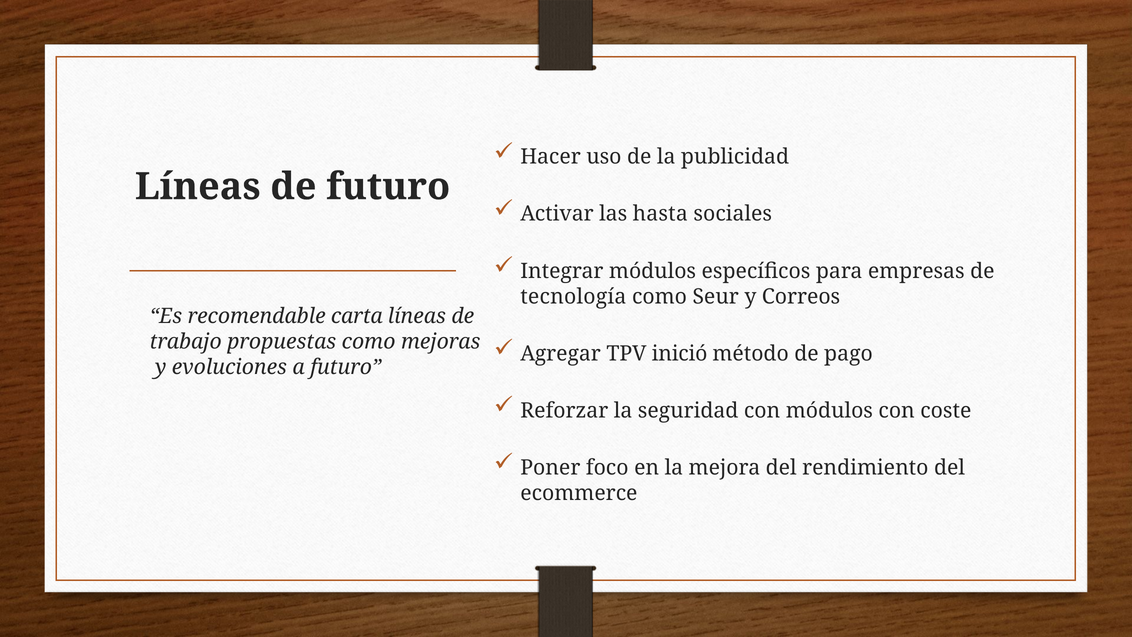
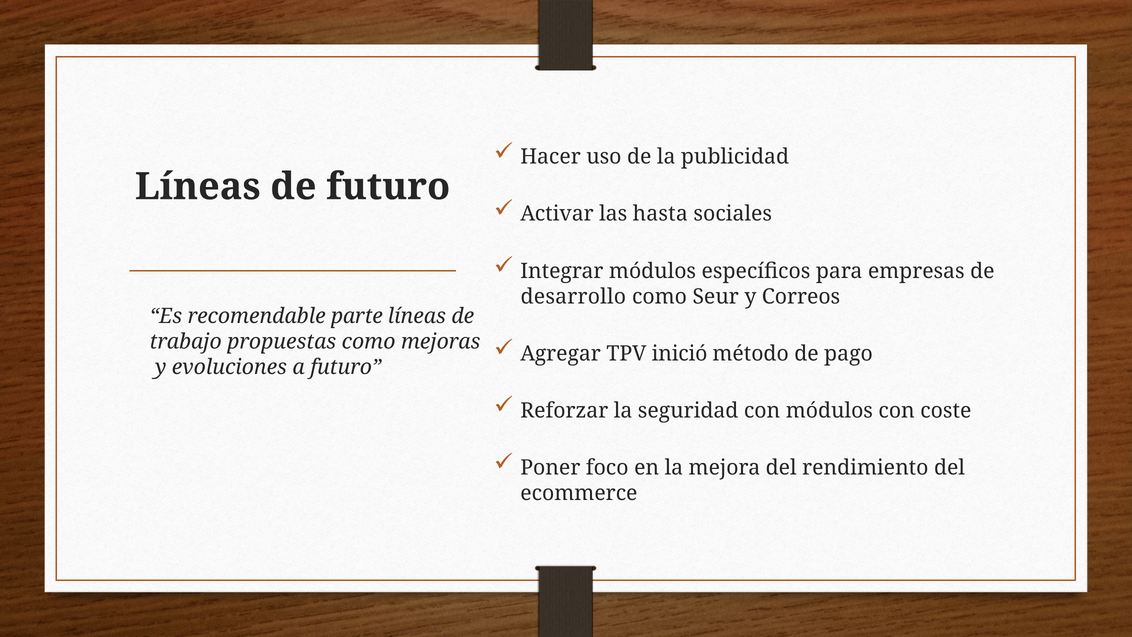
tecnología: tecnología -> desarrollo
carta: carta -> parte
